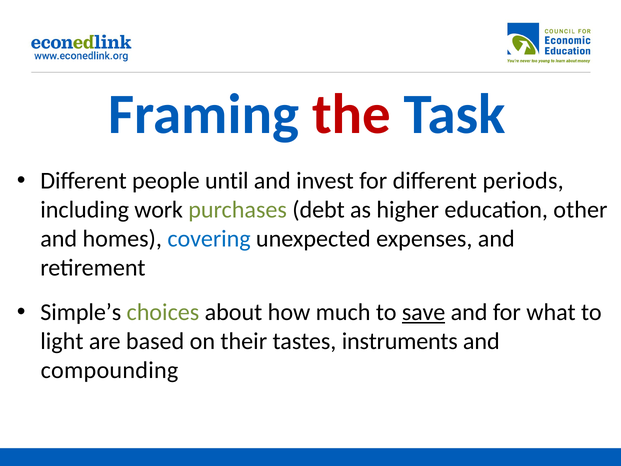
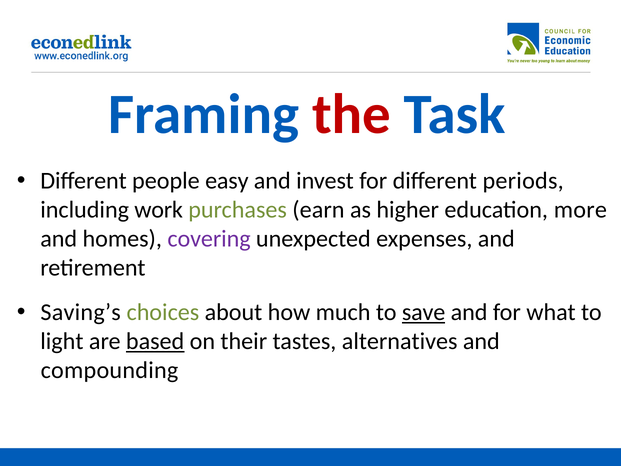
until: until -> easy
debt: debt -> earn
other: other -> more
covering colour: blue -> purple
Simple’s: Simple’s -> Saving’s
based underline: none -> present
instruments: instruments -> alternatives
